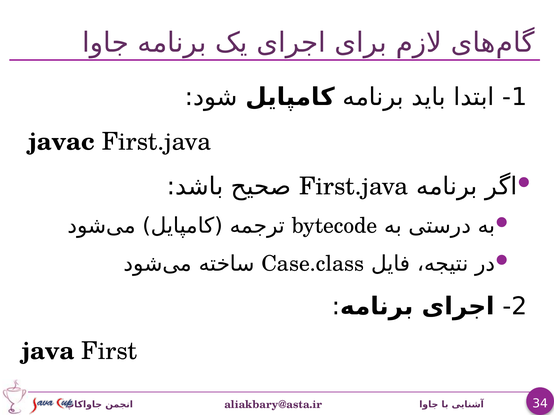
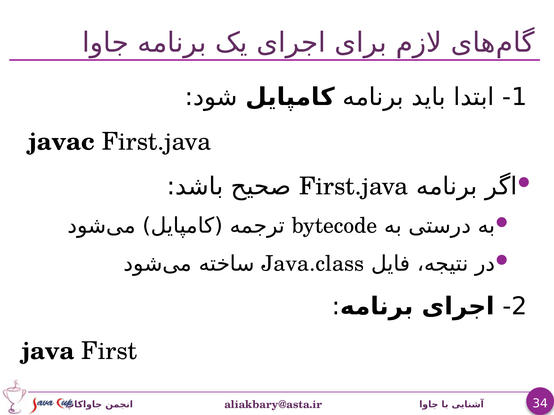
Case.class: Case.class -> Java.class
